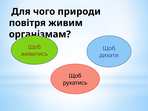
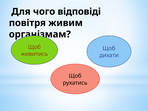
природи: природи -> відповіді
